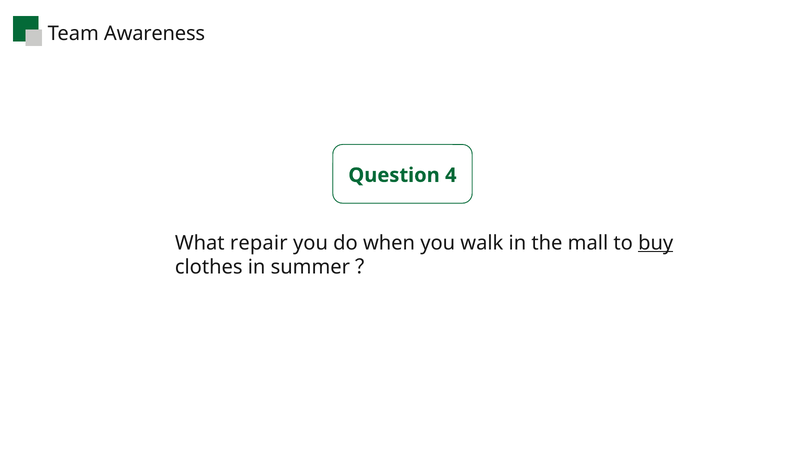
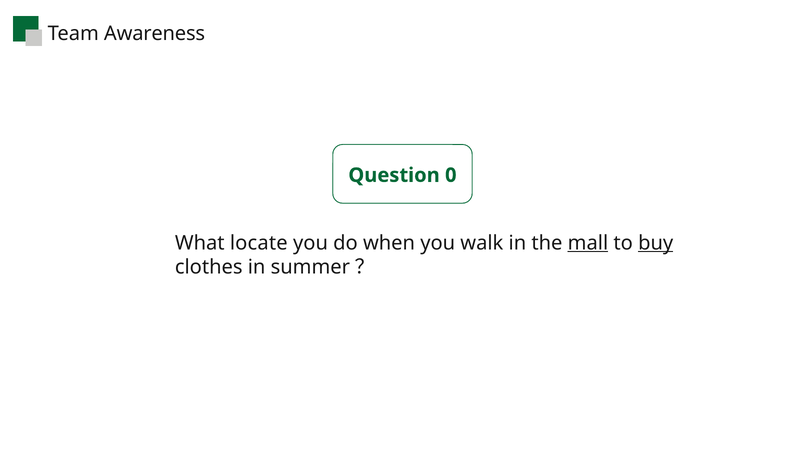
4: 4 -> 0
repair: repair -> locate
mall underline: none -> present
